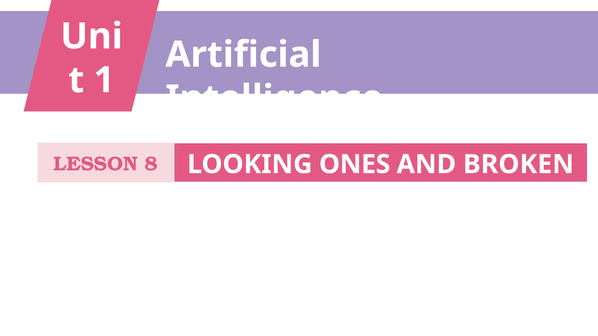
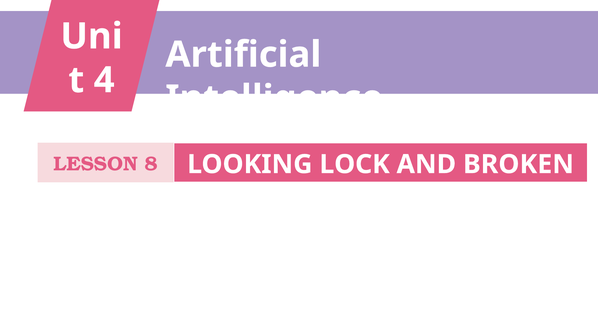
1: 1 -> 4
ONES: ONES -> LOCK
